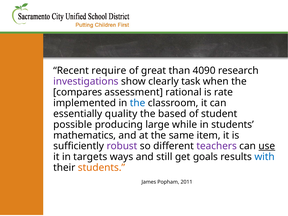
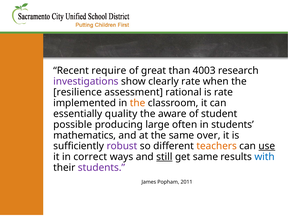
4090: 4090 -> 4003
clearly task: task -> rate
compares: compares -> resilience
the at (138, 103) colour: blue -> orange
based: based -> aware
while: while -> often
item: item -> over
teachers colour: purple -> orange
targets: targets -> correct
still underline: none -> present
get goals: goals -> same
students at (102, 168) colour: orange -> purple
